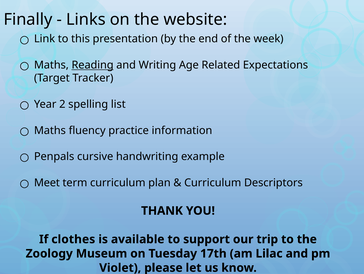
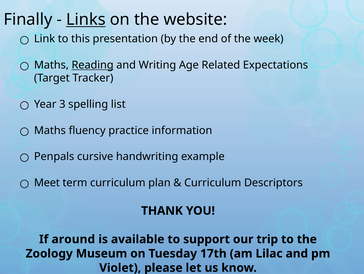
Links underline: none -> present
2: 2 -> 3
clothes: clothes -> around
